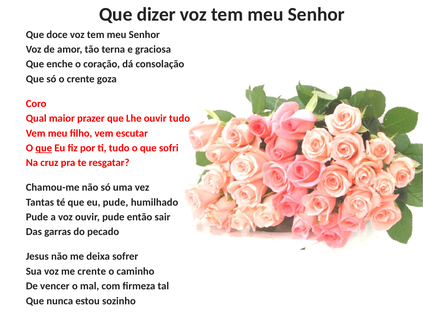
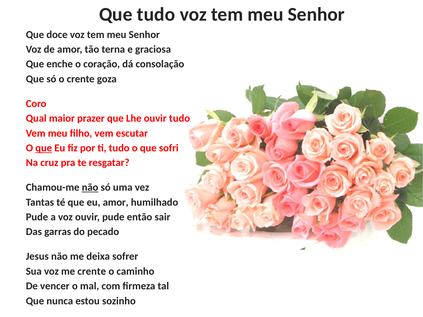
Que dizer: dizer -> tudo
não at (90, 188) underline: none -> present
eu pude: pude -> amor
